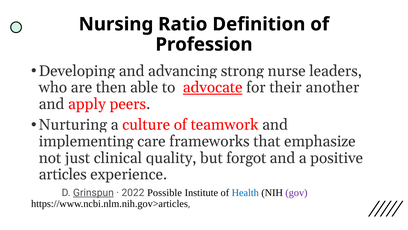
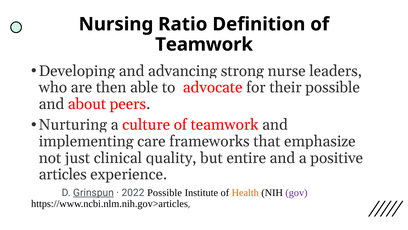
Profession at (204, 44): Profession -> Teamwork
advocate underline: present -> none
their another: another -> possible
apply: apply -> about
forgot: forgot -> entire
Health colour: blue -> orange
